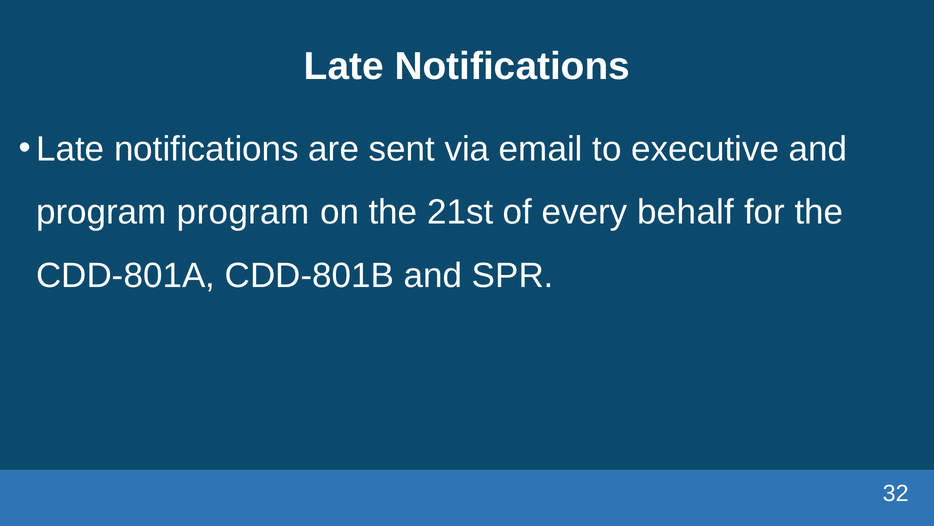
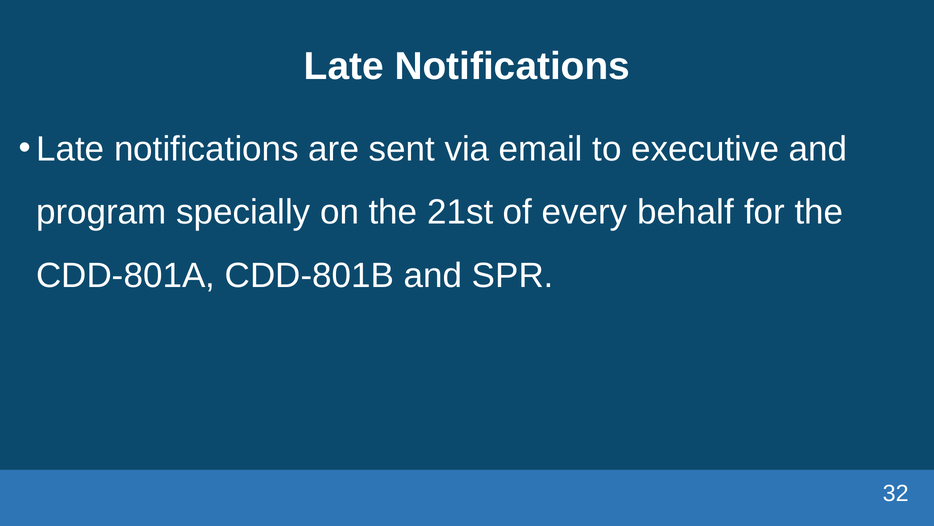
program program: program -> specially
